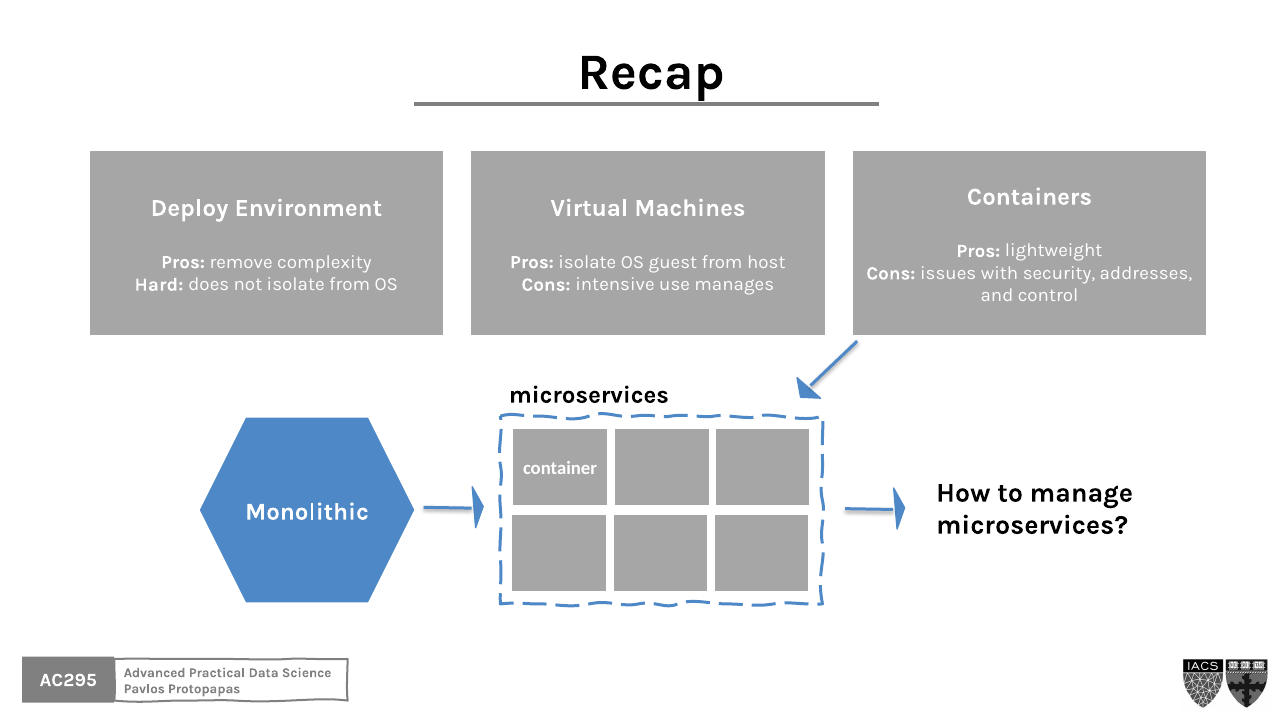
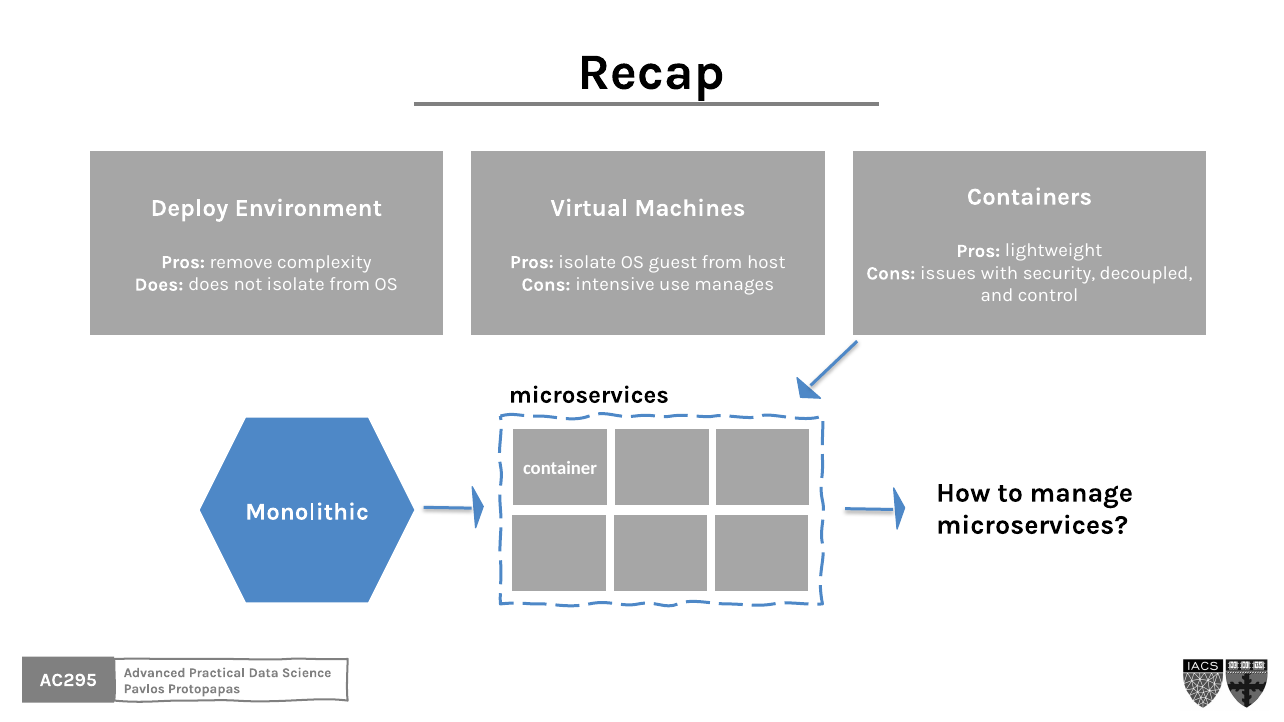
addresses: addresses -> decoupled
Hard at (159, 285): Hard -> Does
